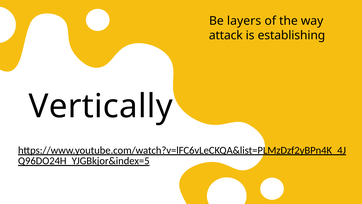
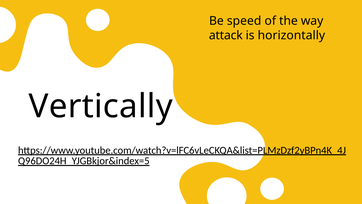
layers: layers -> speed
establishing: establishing -> horizontally
